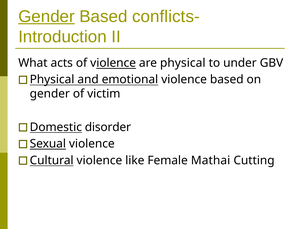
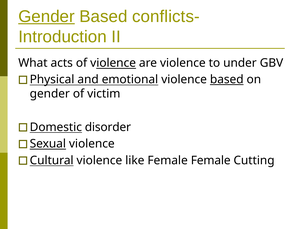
are physical: physical -> violence
based at (227, 79) underline: none -> present
Female Mathai: Mathai -> Female
